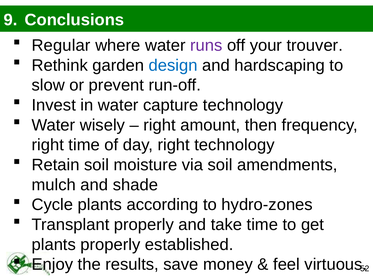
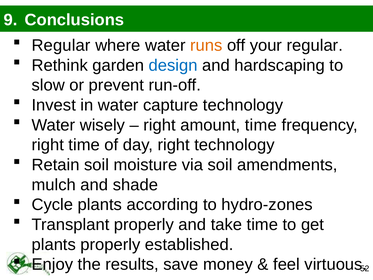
runs colour: purple -> orange
your trouver: trouver -> regular
amount then: then -> time
